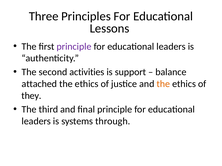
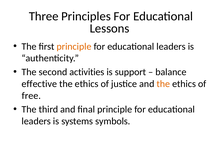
principle at (74, 47) colour: purple -> orange
attached: attached -> effective
they: they -> free
through: through -> symbols
